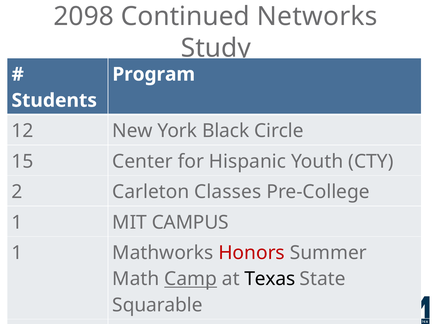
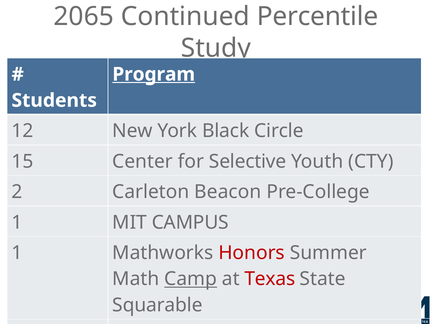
2098: 2098 -> 2065
Networks: Networks -> Percentile
Program underline: none -> present
Hispanic: Hispanic -> Selective
Classes: Classes -> Beacon
Texas colour: black -> red
